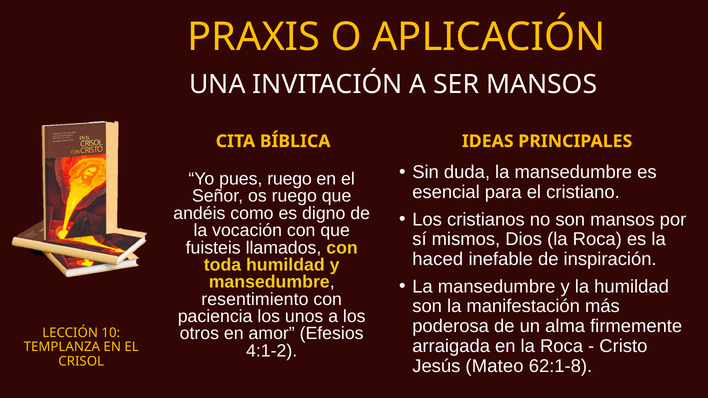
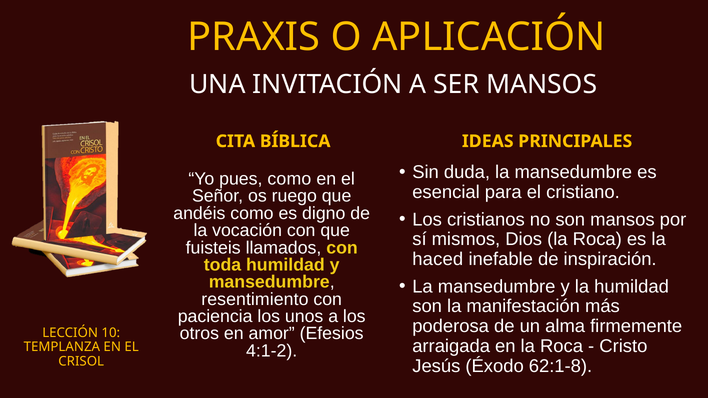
pues ruego: ruego -> como
Mateo: Mateo -> Éxodo
